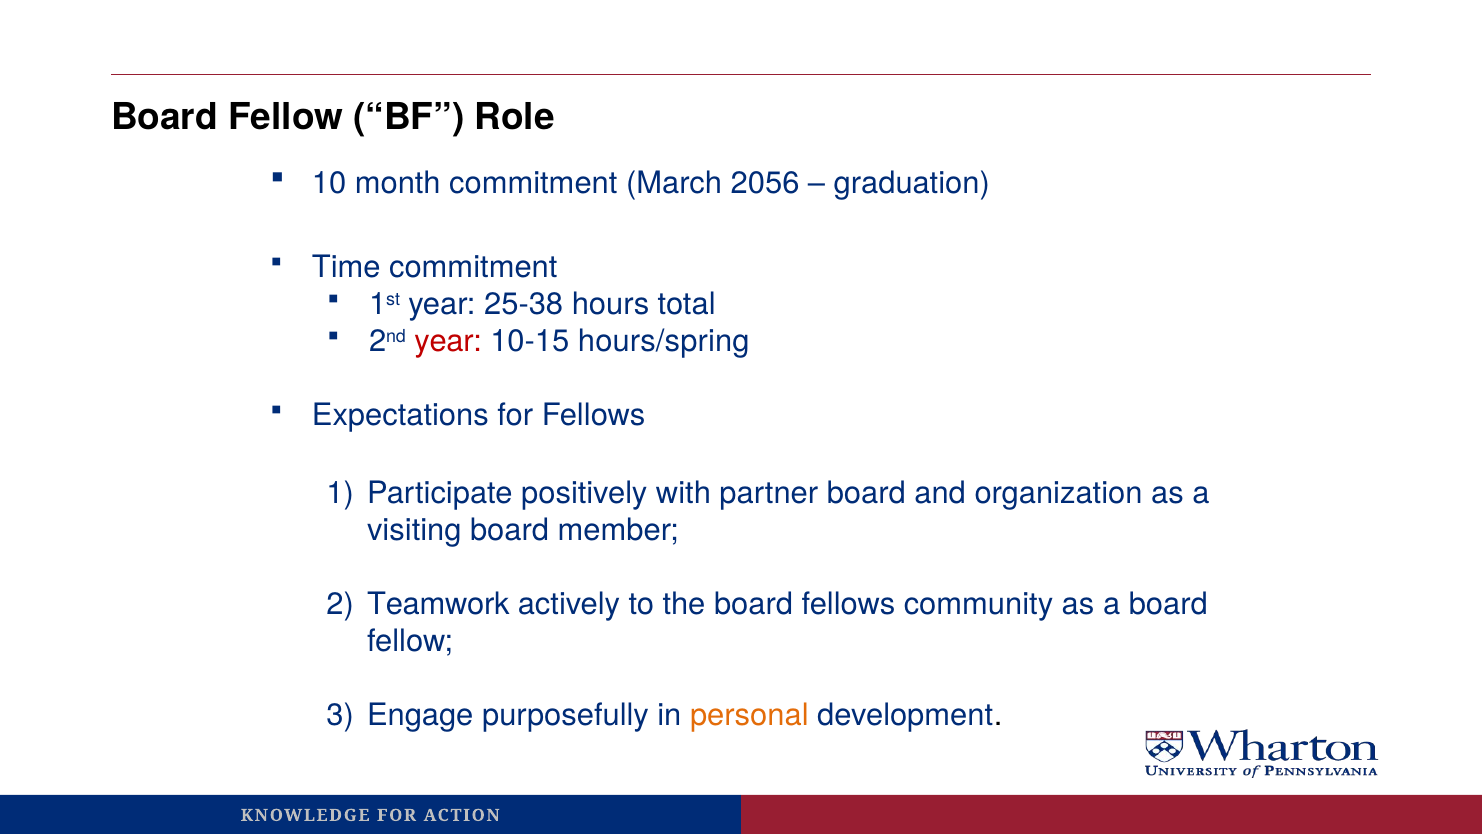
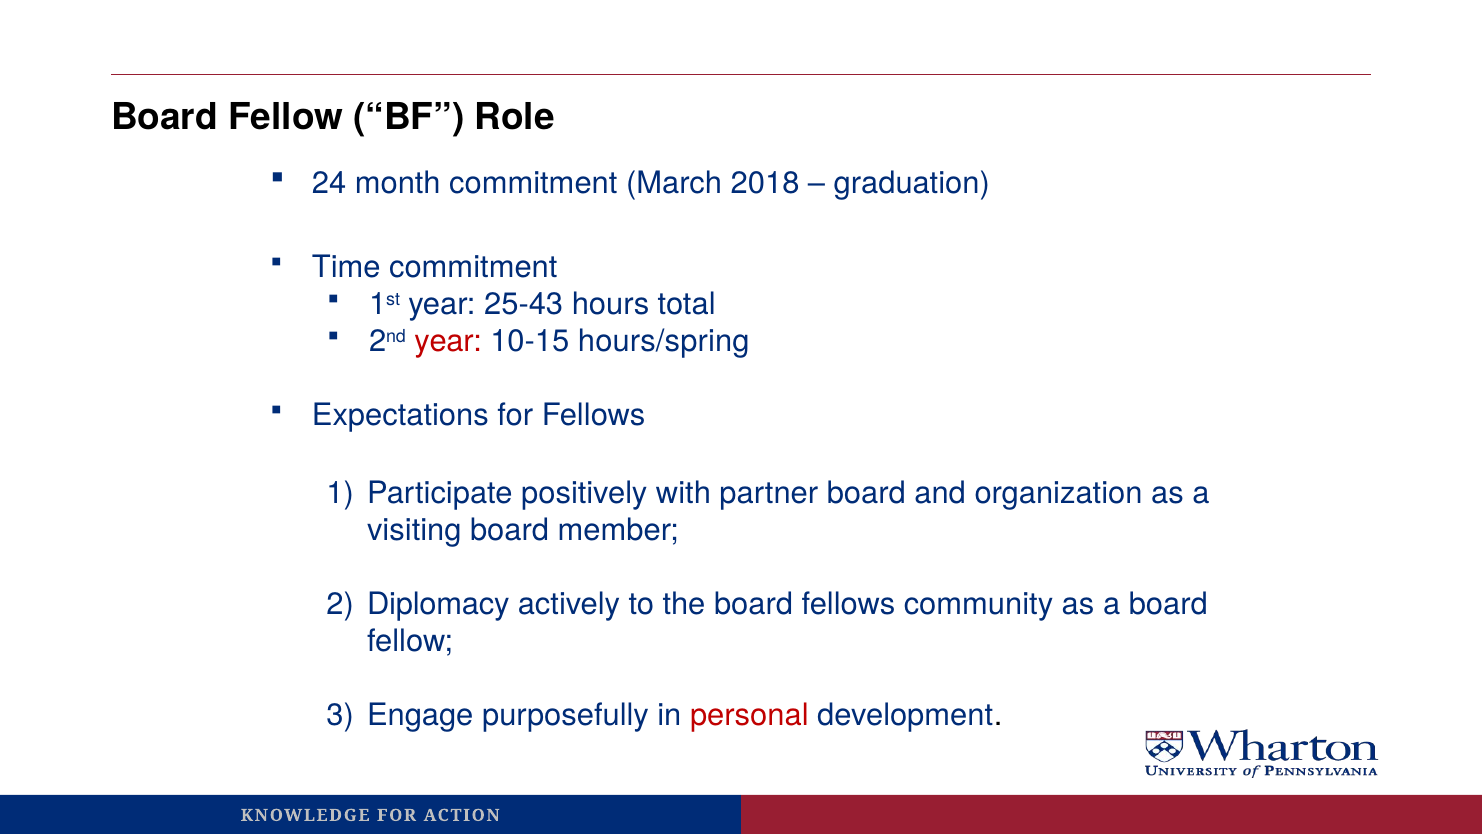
10: 10 -> 24
2056: 2056 -> 2018
25-38: 25-38 -> 25-43
Teamwork: Teamwork -> Diplomacy
personal colour: orange -> red
